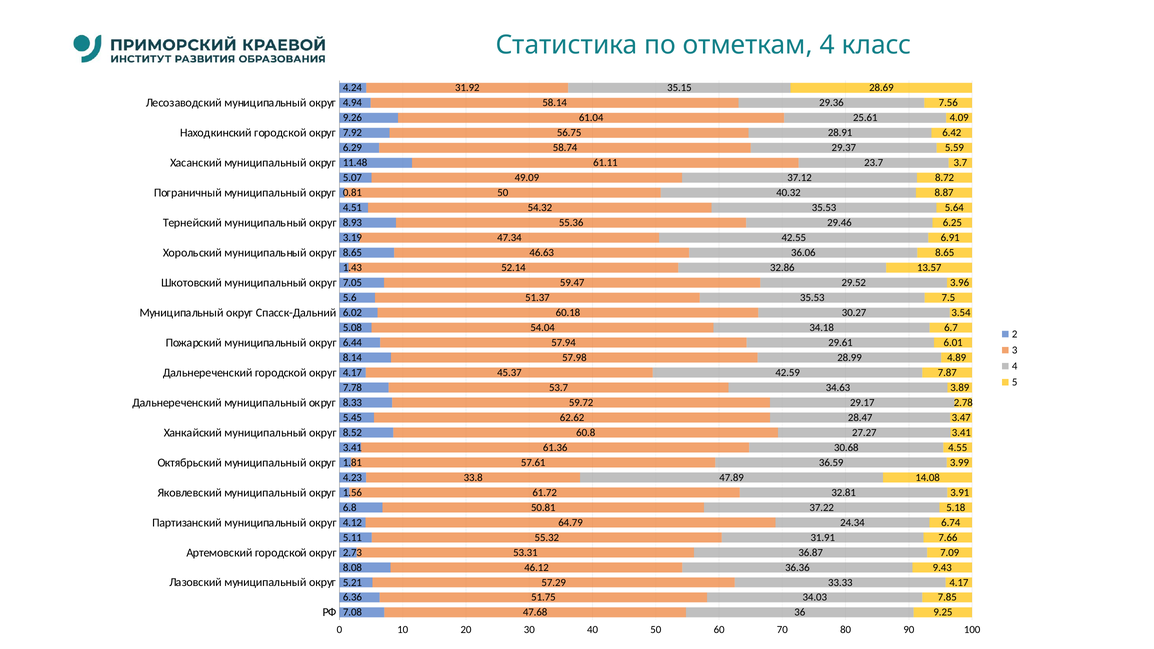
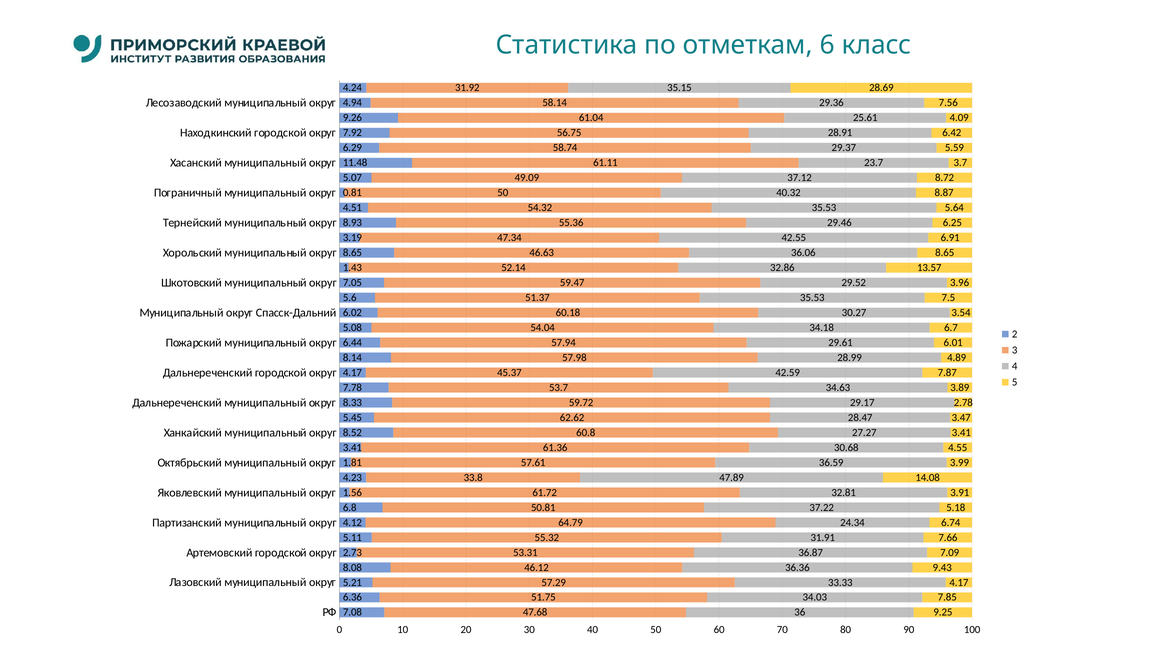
отметкам 4: 4 -> 6
